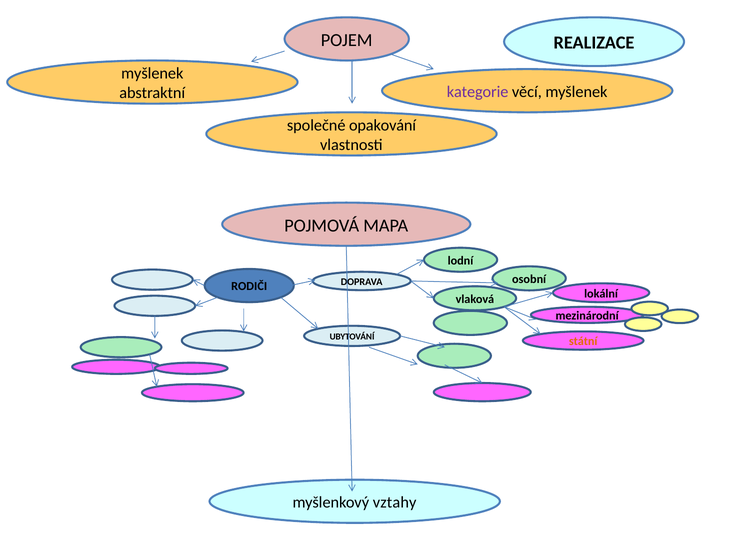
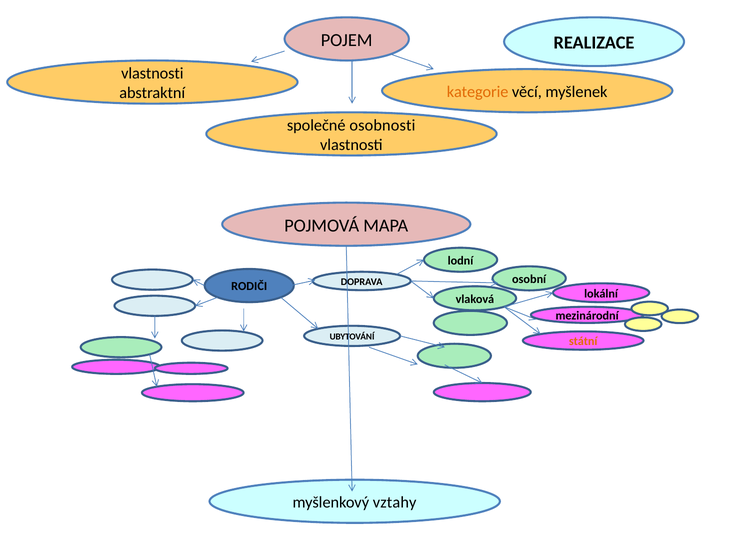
myšlenek at (152, 73): myšlenek -> vlastnosti
kategorie colour: purple -> orange
opakování: opakování -> osobnosti
